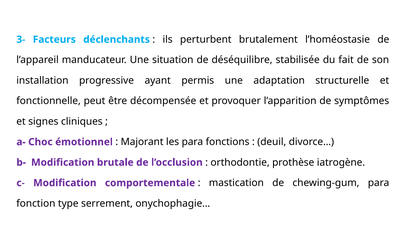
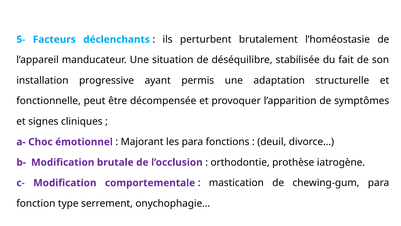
3-: 3- -> 5-
